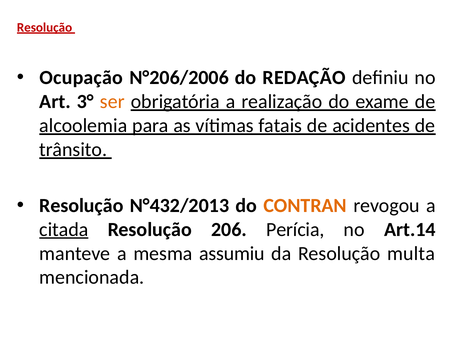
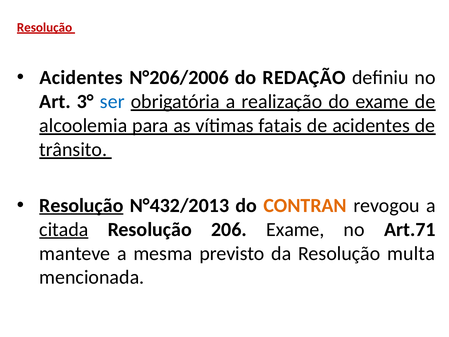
Ocupação at (81, 78): Ocupação -> Acidentes
ser colour: orange -> blue
Resolução at (81, 205) underline: none -> present
206 Perícia: Perícia -> Exame
Art.14: Art.14 -> Art.71
assumiu: assumiu -> previsto
